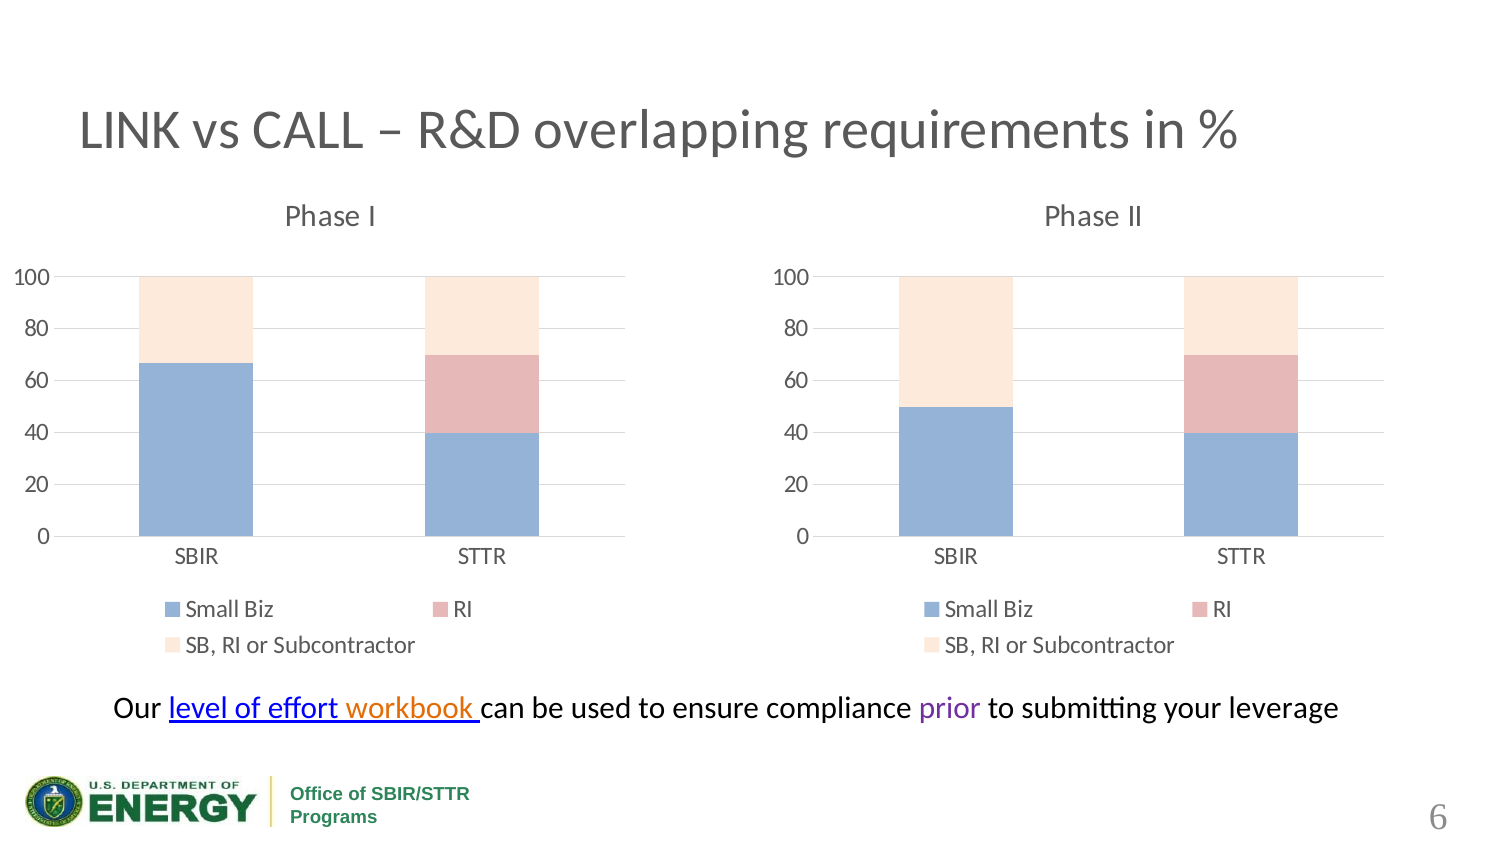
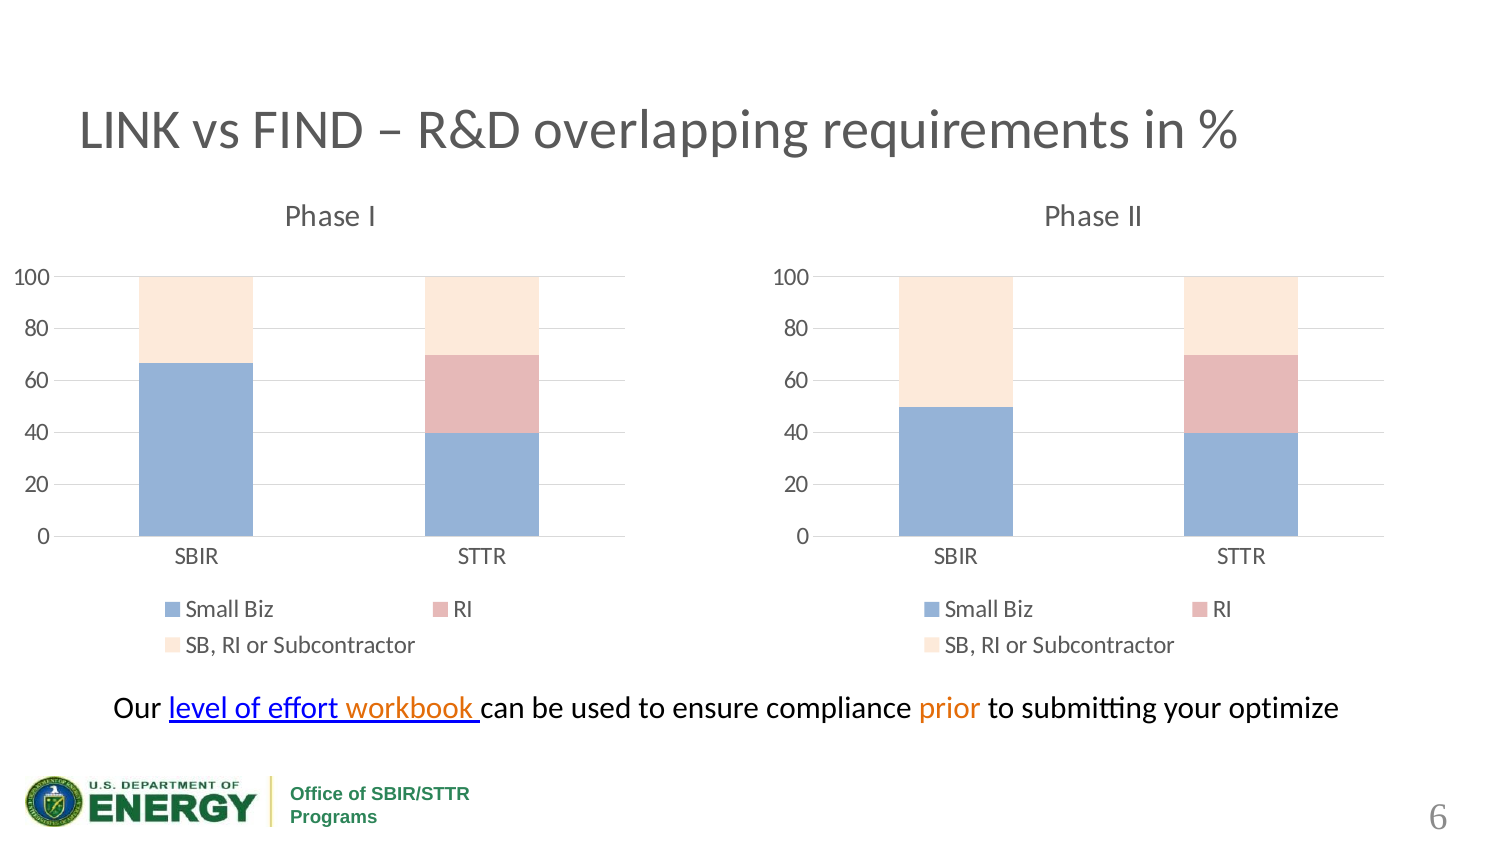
CALL: CALL -> FIND
prior colour: purple -> orange
leverage: leverage -> optimize
